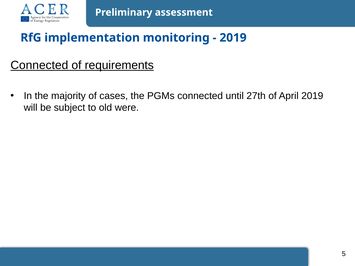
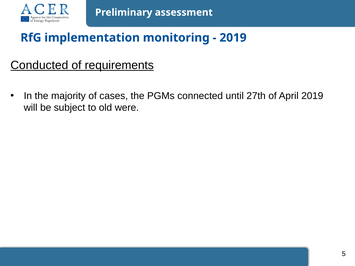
Connected at (39, 65): Connected -> Conducted
